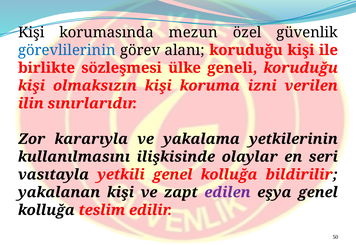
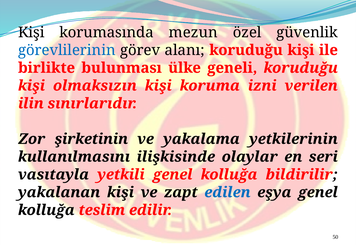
sözleşmesi: sözleşmesi -> bulunması
kararıyla: kararıyla -> şirketinin
edilen colour: purple -> blue
